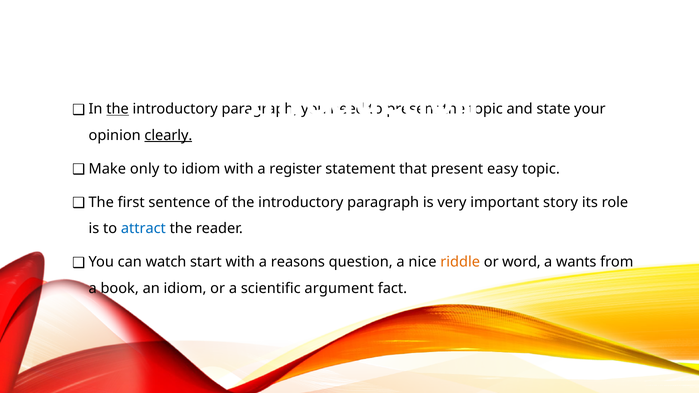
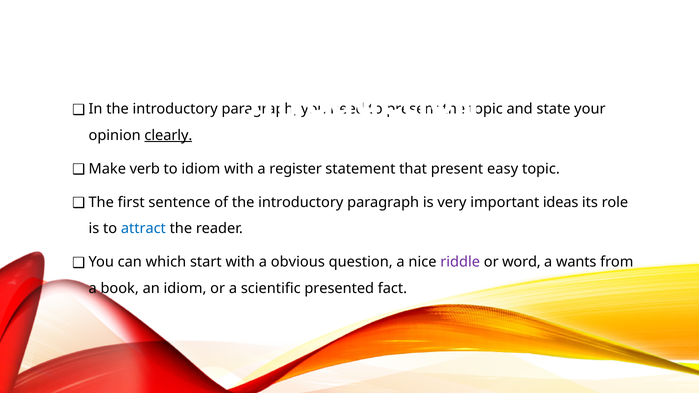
the at (118, 109) underline: present -> none
only: only -> verb
story: story -> ideas
watch: watch -> which
reasons: reasons -> obvious
riddle colour: orange -> purple
argument: argument -> presented
